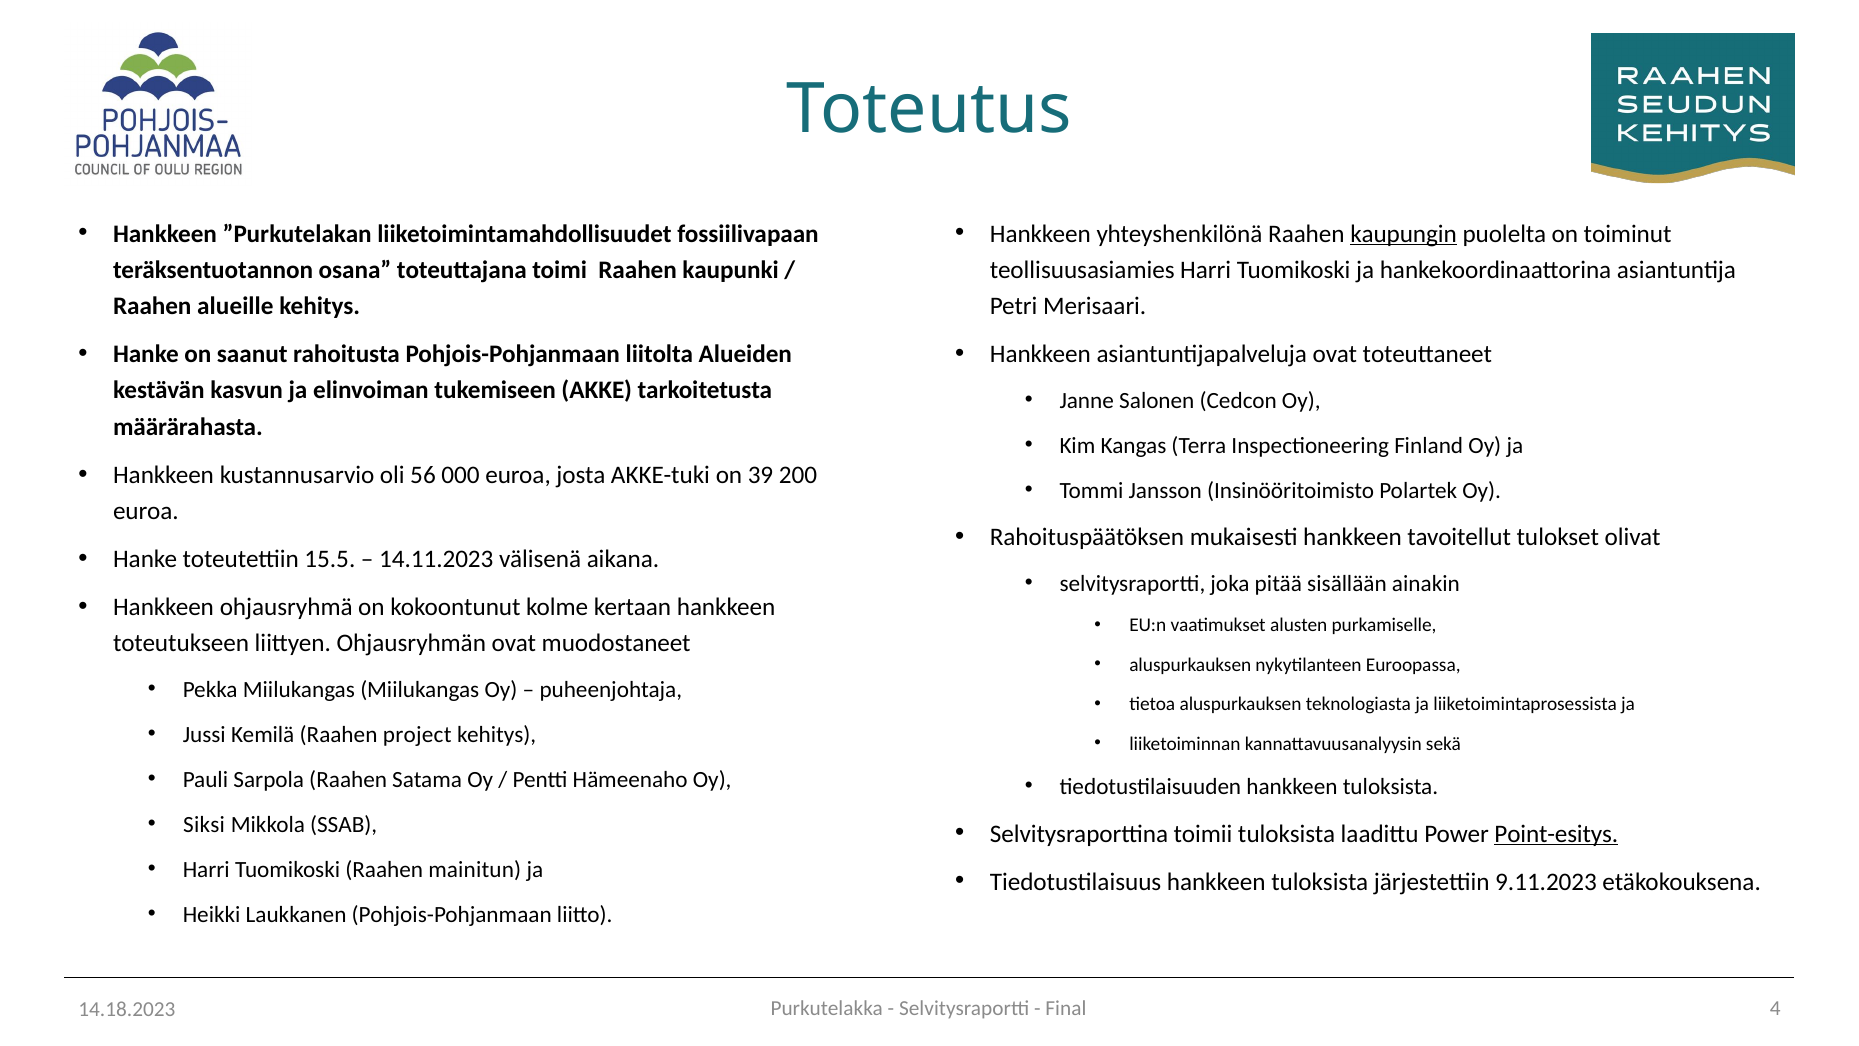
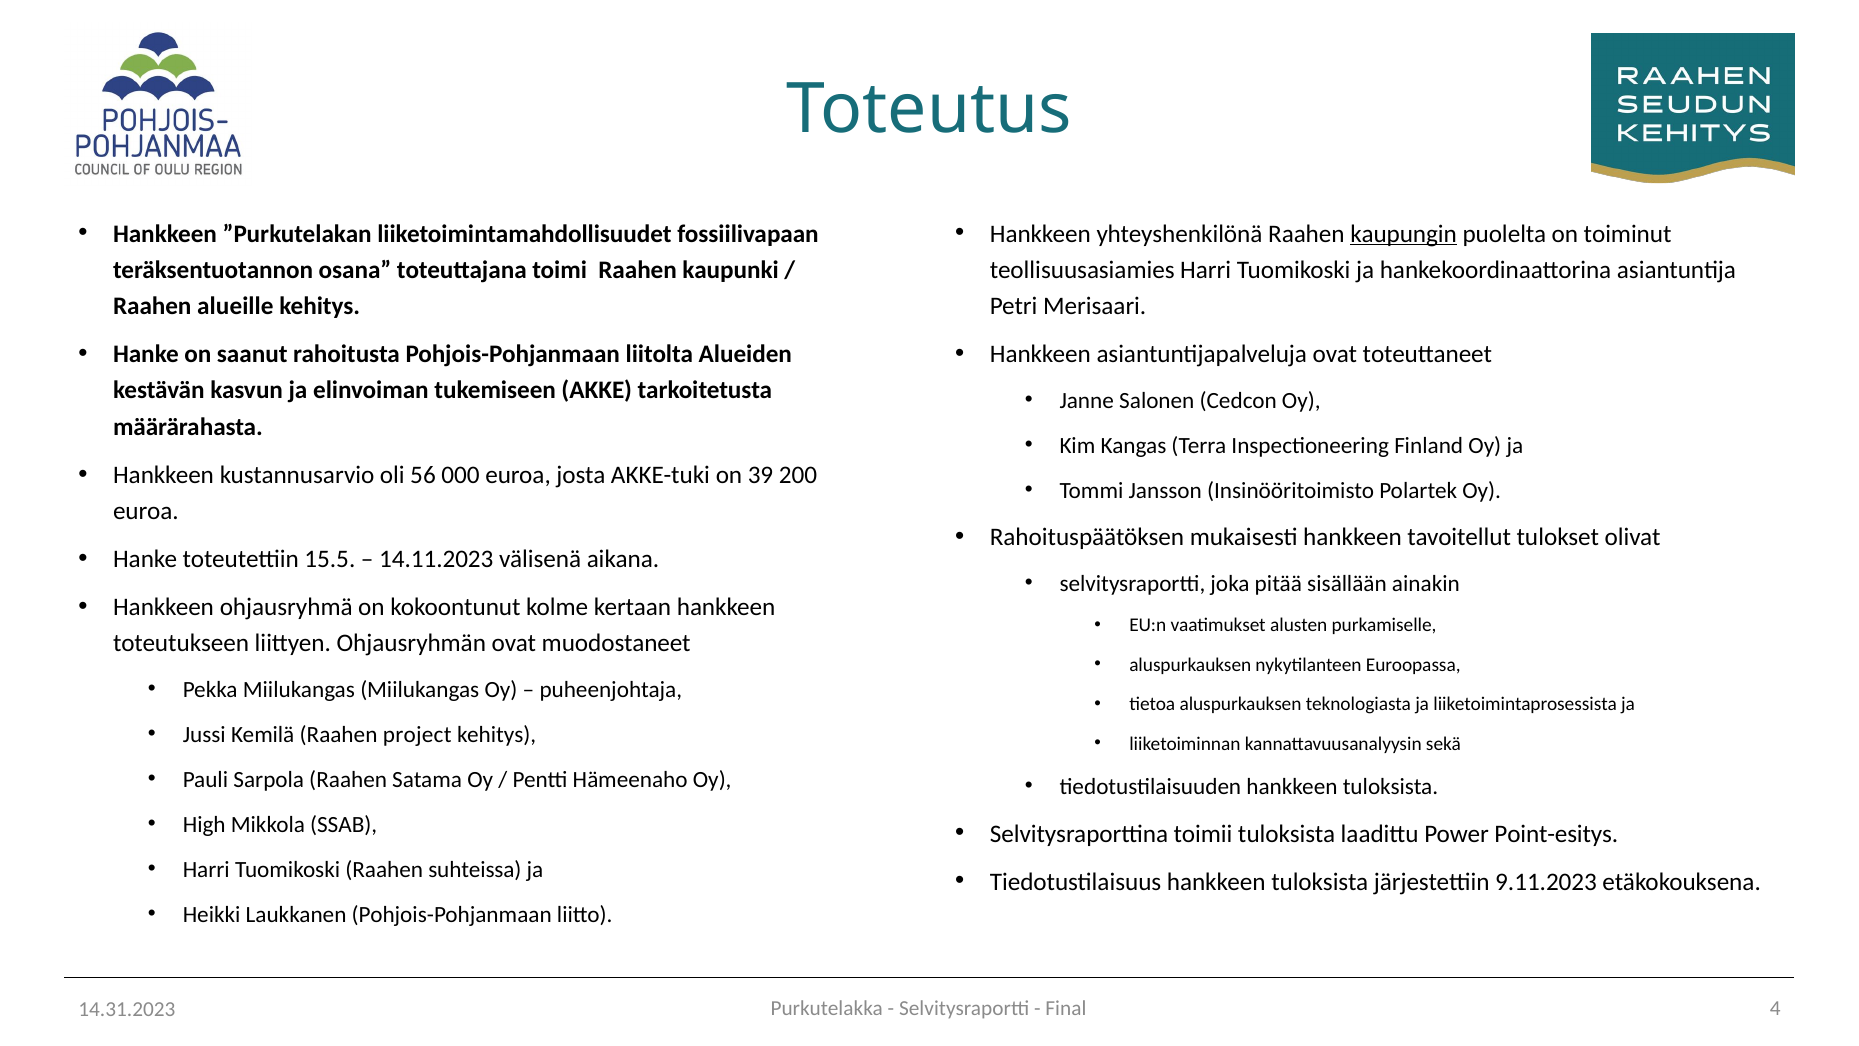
Siksi: Siksi -> High
Point-esitys underline: present -> none
mainitun: mainitun -> suhteissa
14.18.2023: 14.18.2023 -> 14.31.2023
